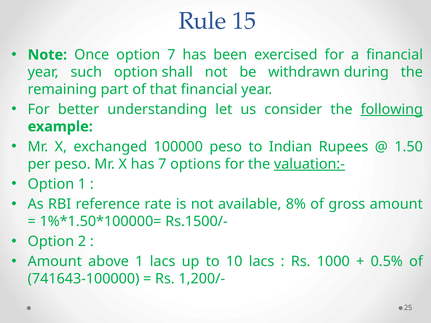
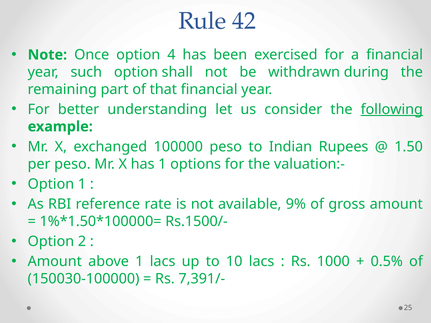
15: 15 -> 42
option 7: 7 -> 4
has 7: 7 -> 1
valuation:- underline: present -> none
8%: 8% -> 9%
741643-100000: 741643-100000 -> 150030-100000
1,200/-: 1,200/- -> 7,391/-
